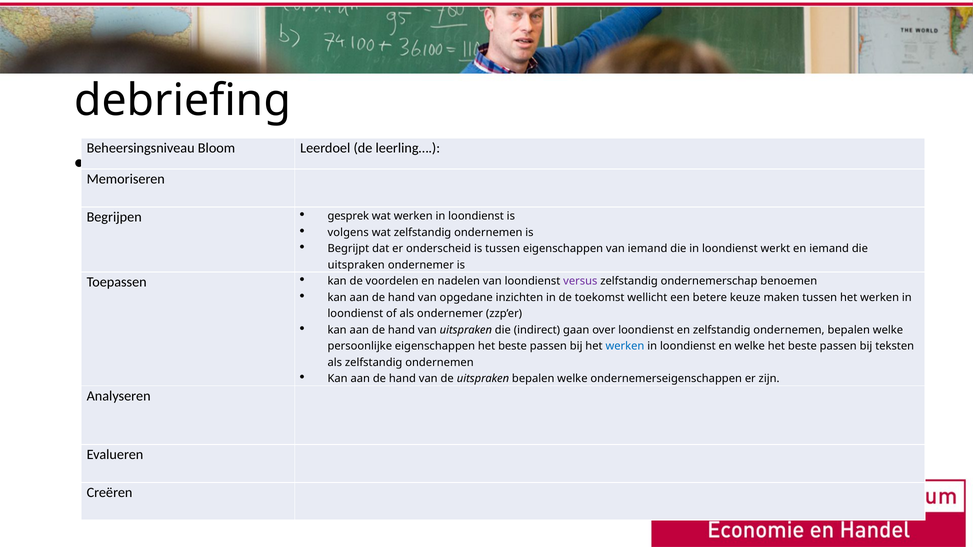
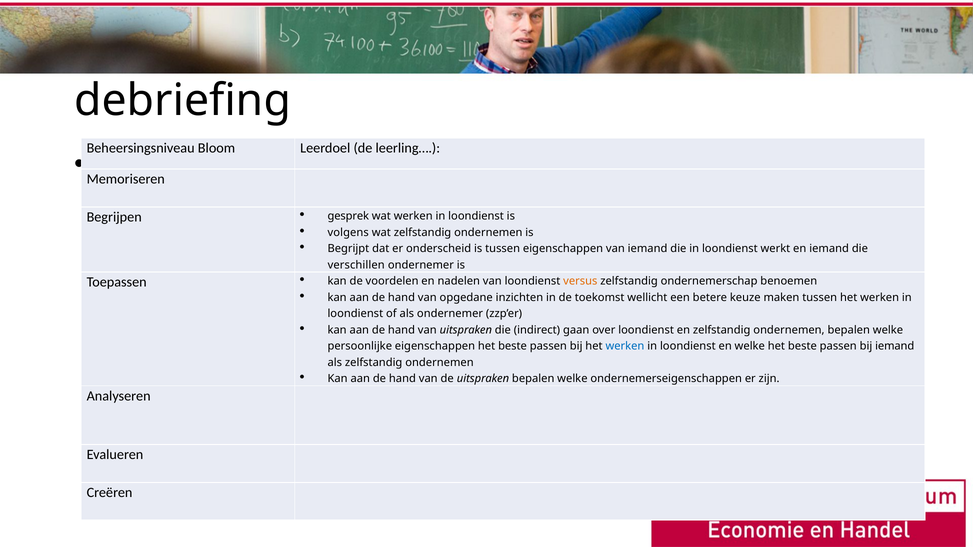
uitspraken at (356, 265): uitspraken -> verschillen
versus colour: purple -> orange
bij teksten: teksten -> iemand
